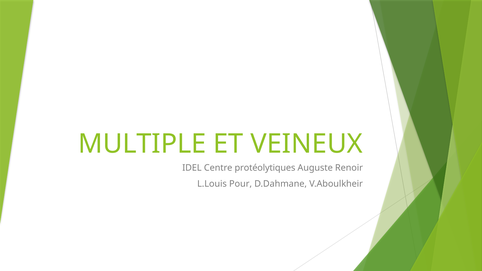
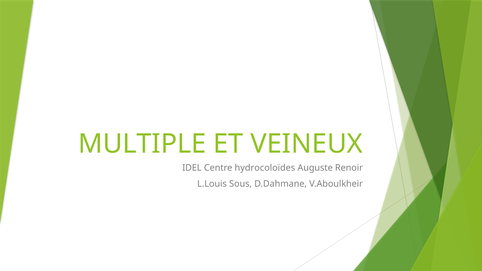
protéolytiques: protéolytiques -> hydrocoloïdes
Pour: Pour -> Sous
